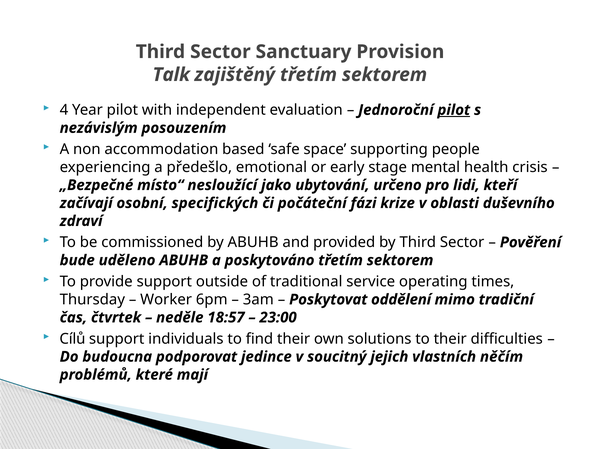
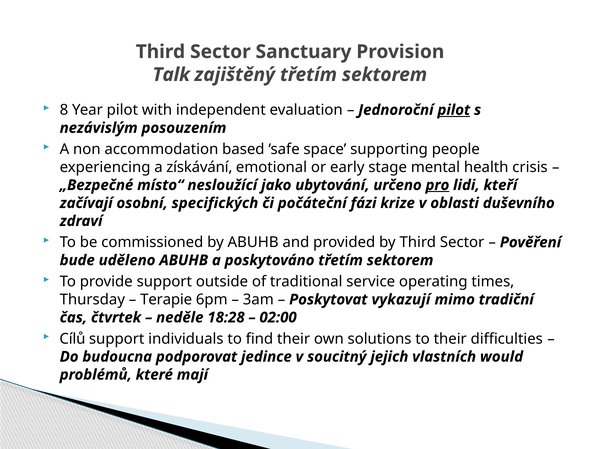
4: 4 -> 8
předešlo: předešlo -> získávání
pro underline: none -> present
Worker: Worker -> Terapie
oddělení: oddělení -> vykazují
18:57: 18:57 -> 18:28
23:00: 23:00 -> 02:00
něčím: něčím -> would
